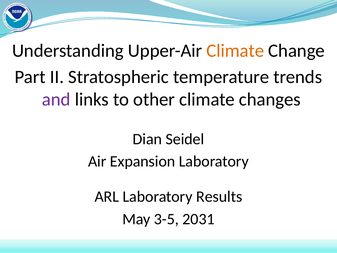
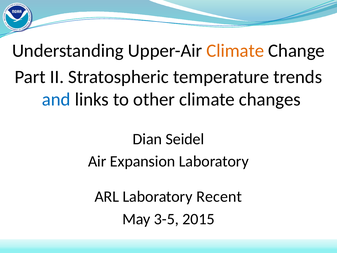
and colour: purple -> blue
Results: Results -> Recent
2031: 2031 -> 2015
